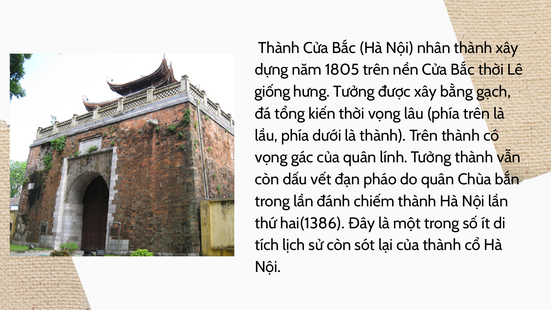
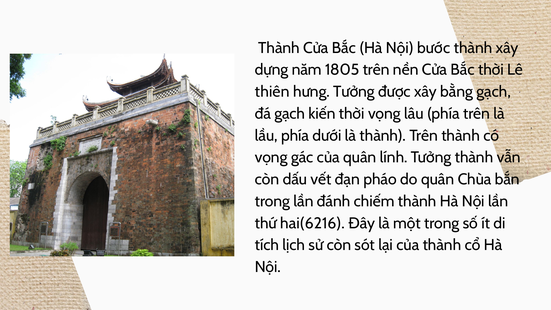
nhân: nhân -> bước
giống: giống -> thiên
đá tổng: tổng -> gạch
hai(1386: hai(1386 -> hai(6216
